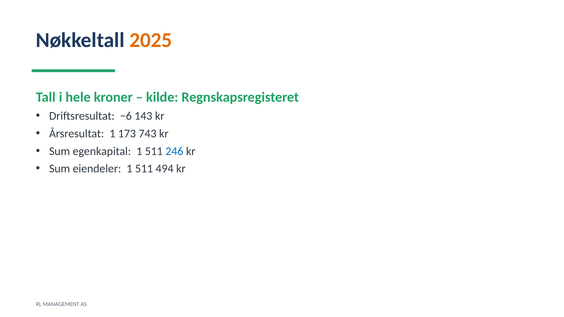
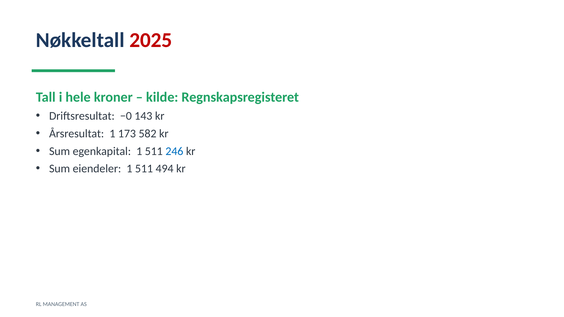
2025 colour: orange -> red
−6: −6 -> −0
743: 743 -> 582
